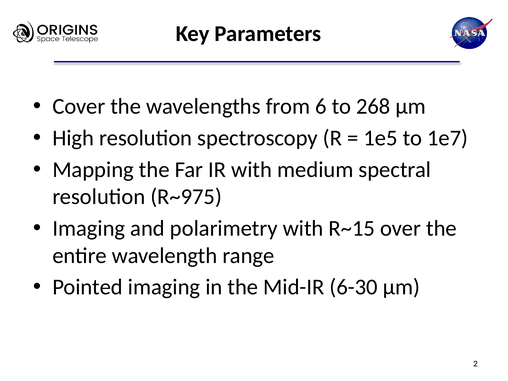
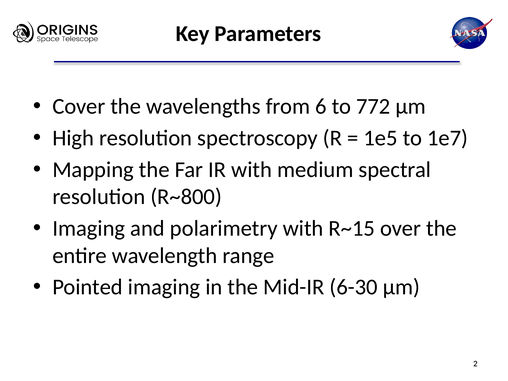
268: 268 -> 772
R~975: R~975 -> R~800
